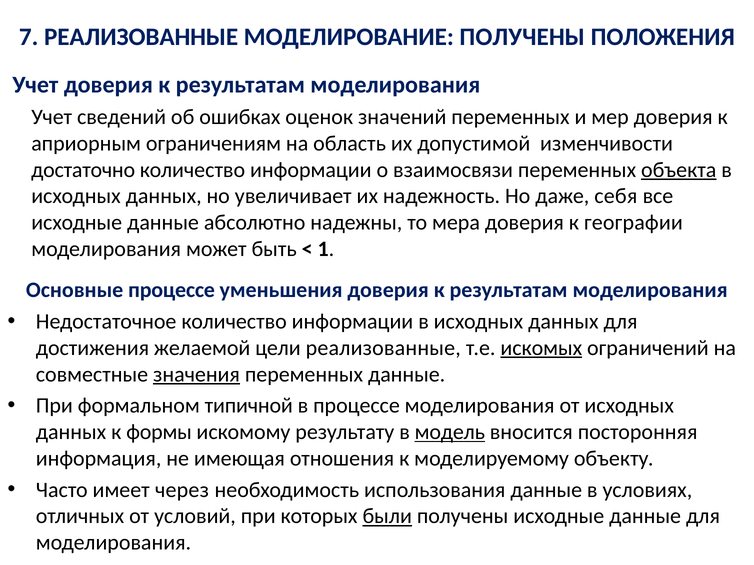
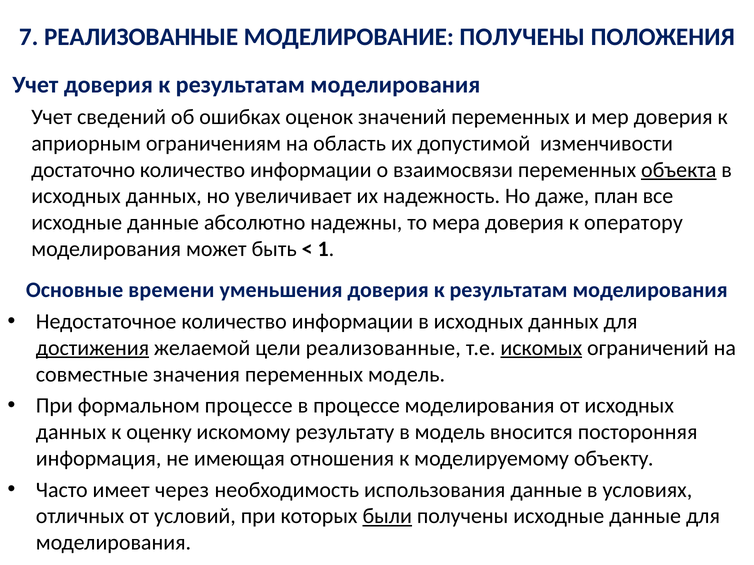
себя: себя -> план
географии: географии -> оператору
Основные процессе: процессе -> времени
достижения underline: none -> present
значения underline: present -> none
переменных данные: данные -> модель
формальном типичной: типичной -> процессе
формы: формы -> оценку
модель at (450, 432) underline: present -> none
